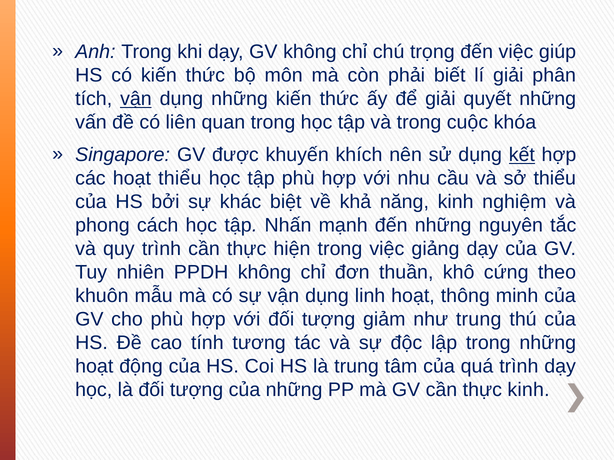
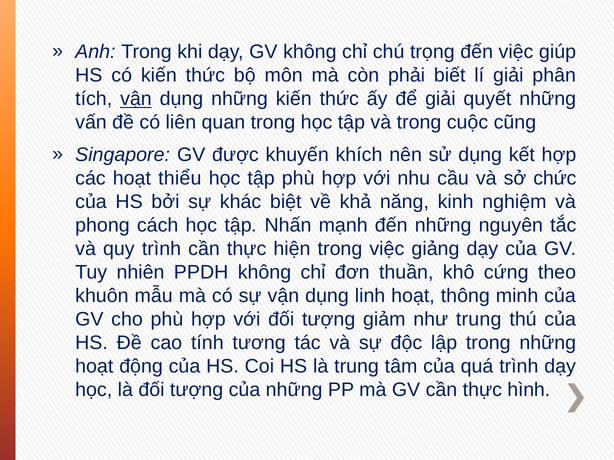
khóa: khóa -> cũng
kết underline: present -> none
sở thiểu: thiểu -> chức
thực kinh: kinh -> hình
